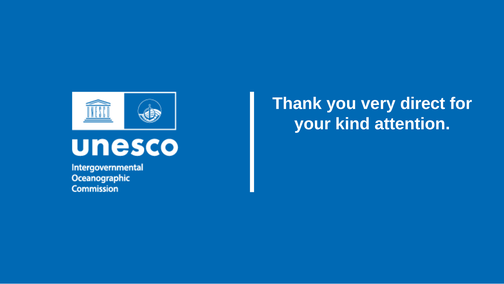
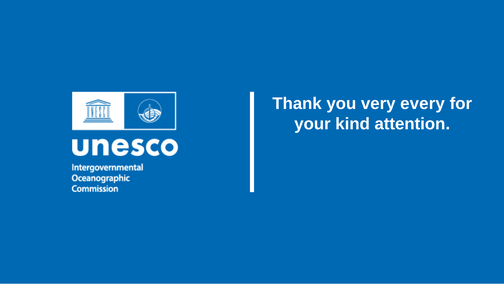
direct: direct -> every
